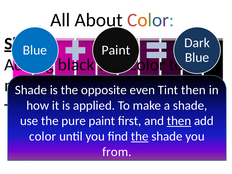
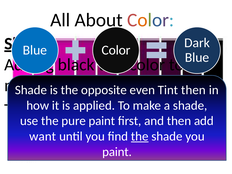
Paint at (116, 50): Paint -> Color
then at (179, 121) underline: present -> none
color at (43, 136): color -> want
from at (117, 152): from -> paint
